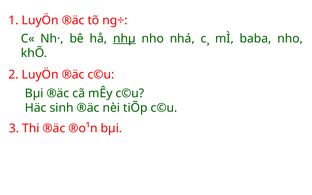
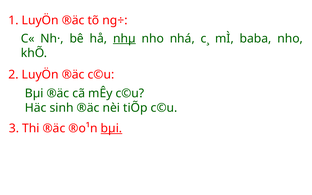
bµi at (111, 128) underline: none -> present
